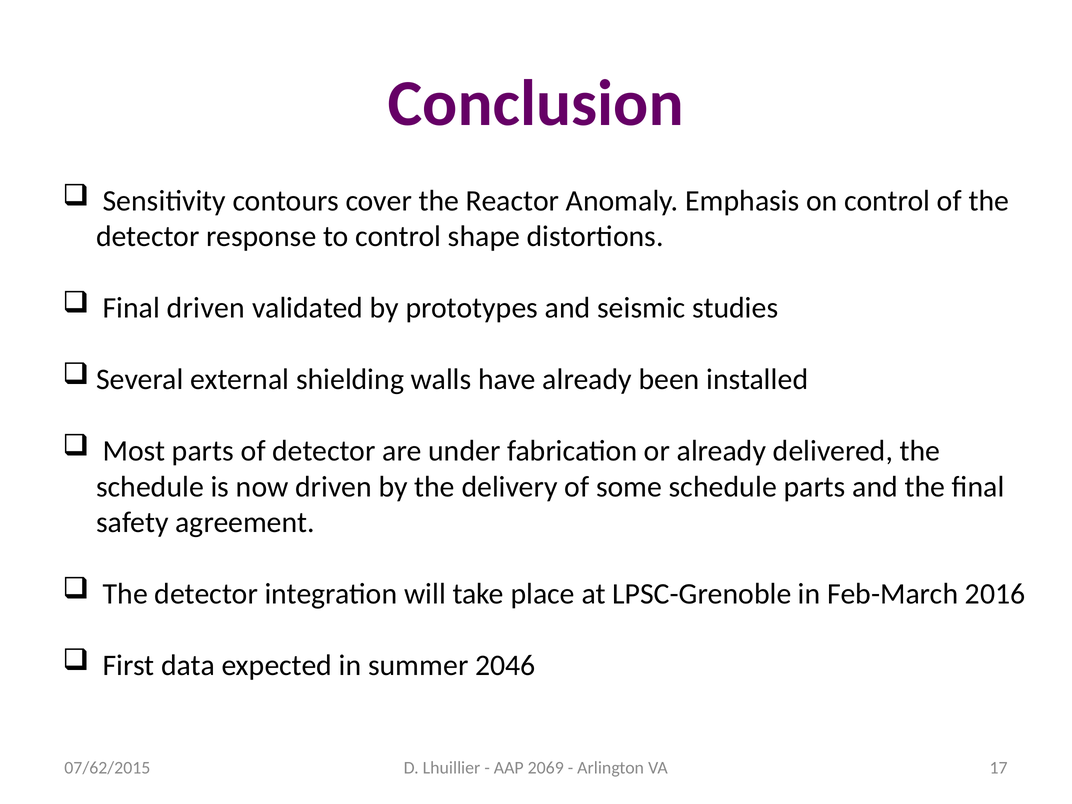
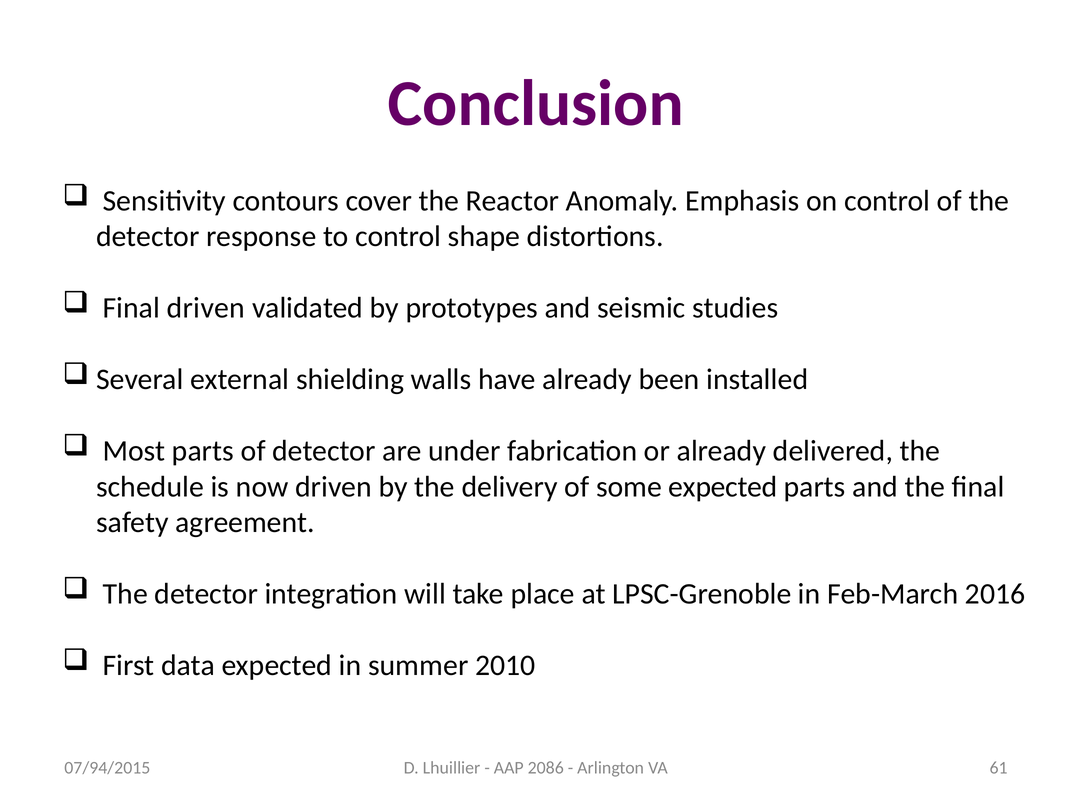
some schedule: schedule -> expected
2046: 2046 -> 2010
2069: 2069 -> 2086
17: 17 -> 61
07/62/2015: 07/62/2015 -> 07/94/2015
